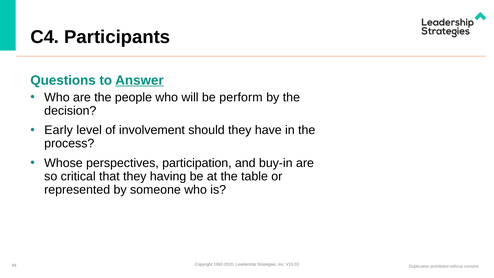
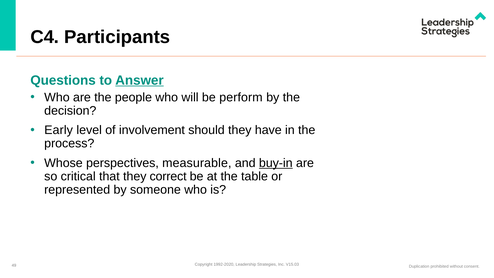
participation: participation -> measurable
buy-in underline: none -> present
having: having -> correct
